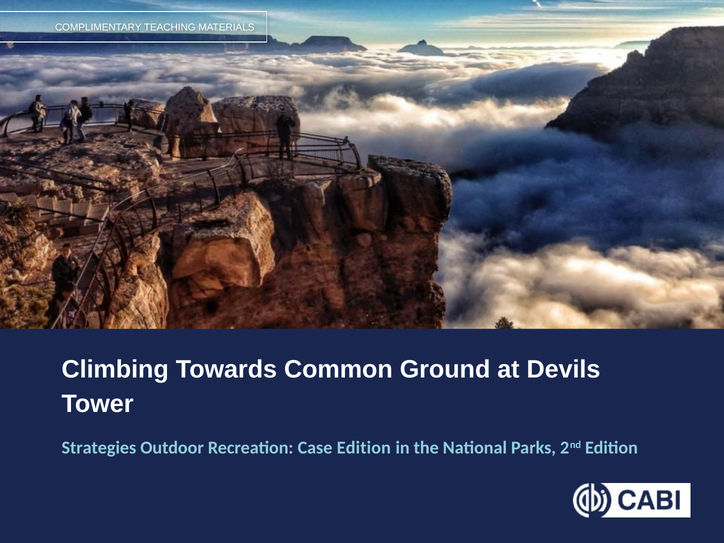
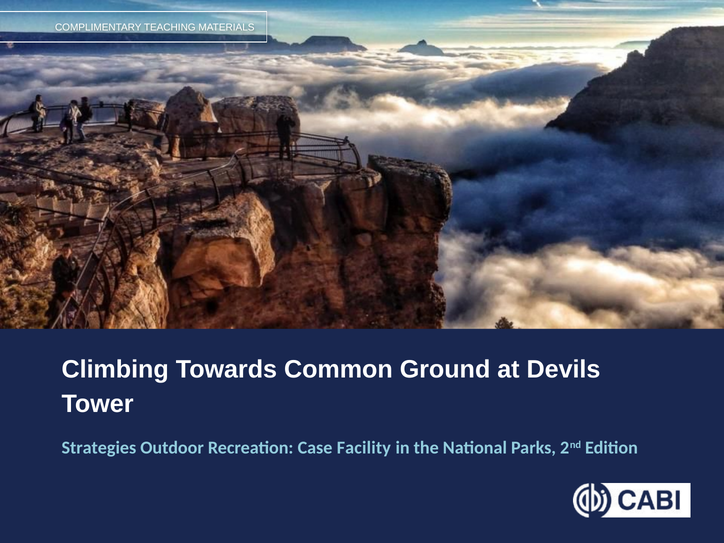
Case Edition: Edition -> Facility
